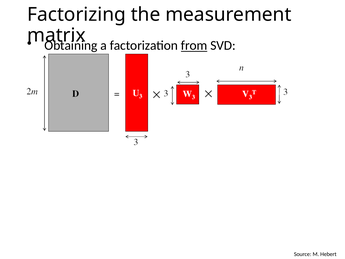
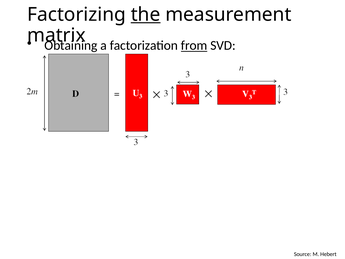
the underline: none -> present
